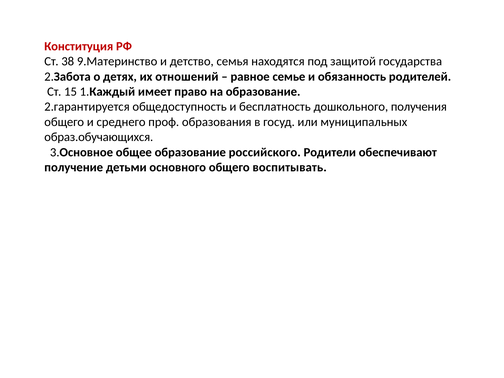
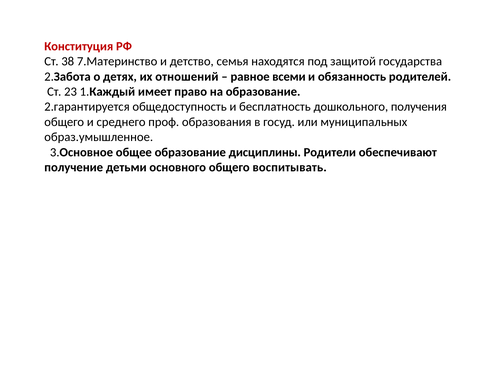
9.Материнство: 9.Материнство -> 7.Материнство
семье: семье -> всеми
15: 15 -> 23
образ.обучающихся: образ.обучающихся -> образ.умышленное
российского: российского -> дисциплины
